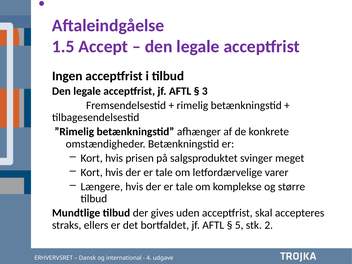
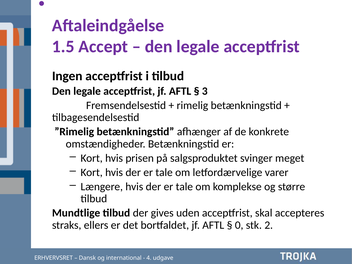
5: 5 -> 0
